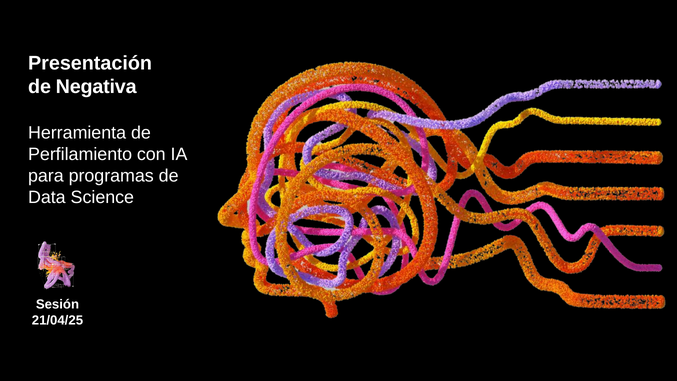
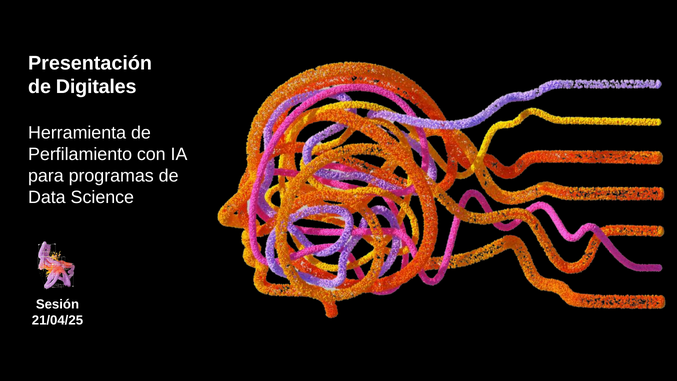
Negativa: Negativa -> Digitales
